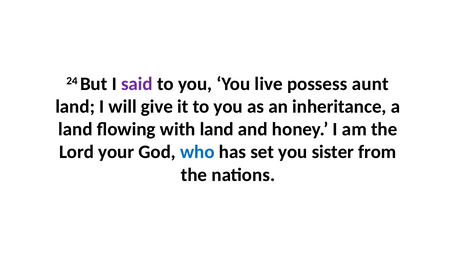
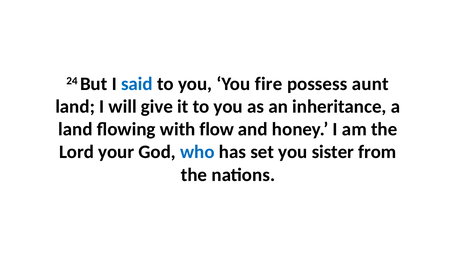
said colour: purple -> blue
live: live -> fire
with land: land -> flow
